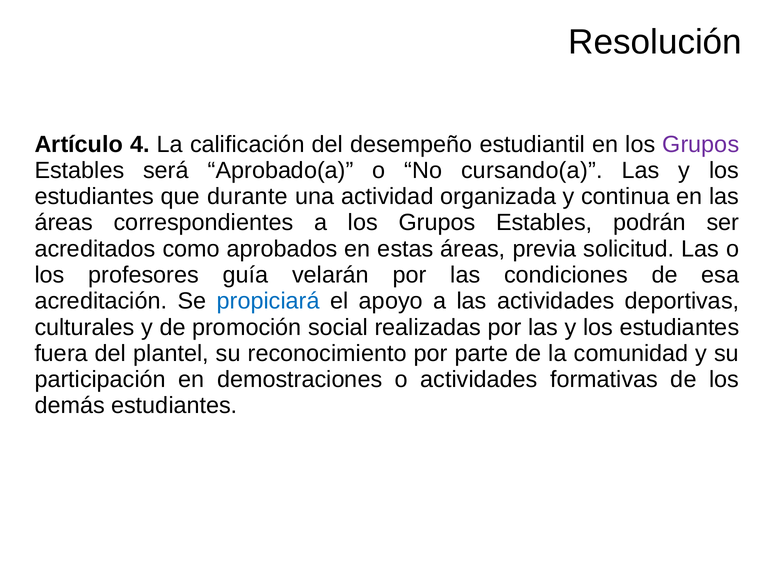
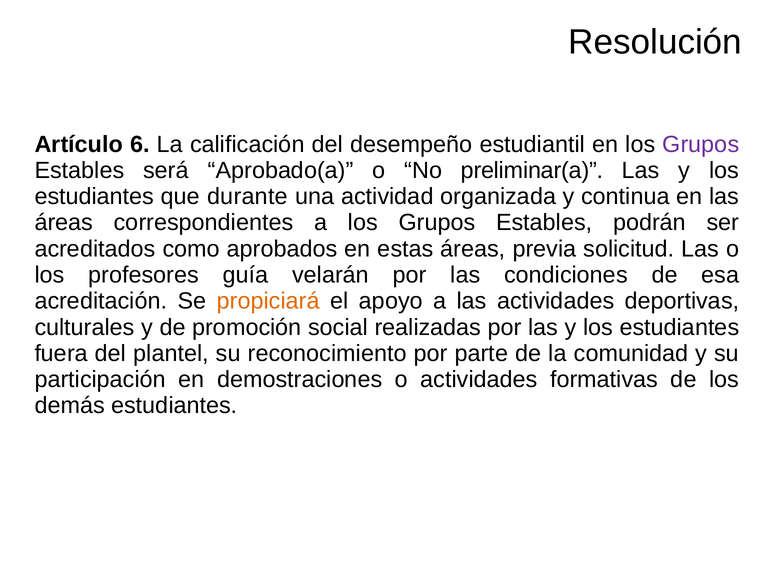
4: 4 -> 6
cursando(a: cursando(a -> preliminar(a
propiciará colour: blue -> orange
